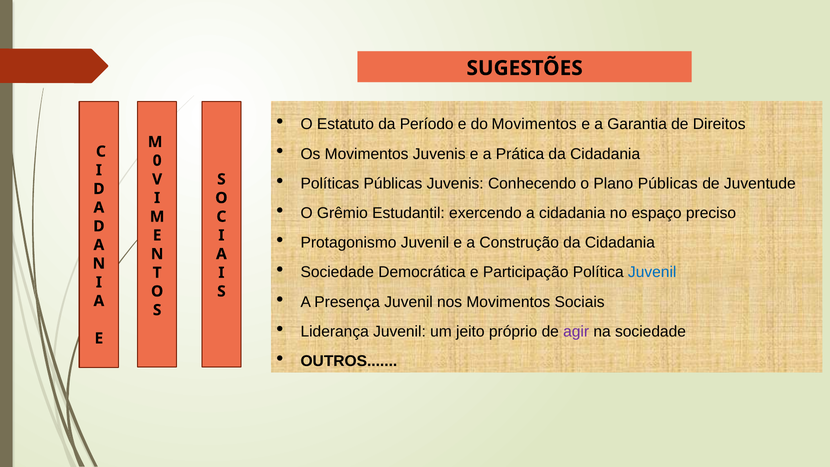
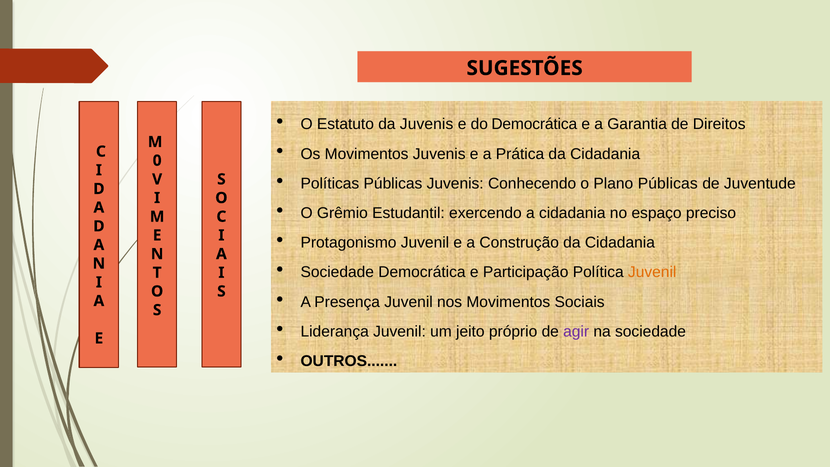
da Período: Período -> Juvenis
do Movimentos: Movimentos -> Democrática
Juvenil at (652, 272) colour: blue -> orange
